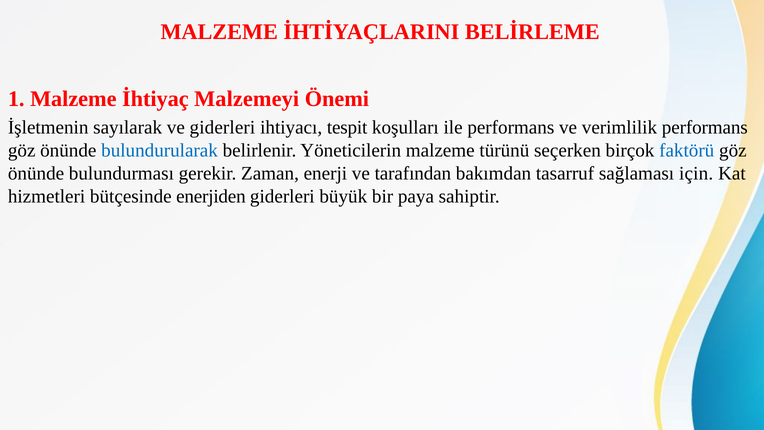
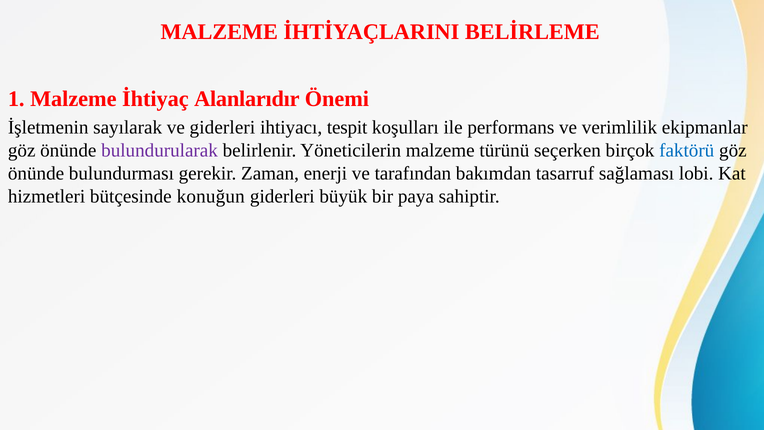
Malzemeyi: Malzemeyi -> Alanlarıdır
verimlilik performans: performans -> ekipmanlar
bulundurularak colour: blue -> purple
için: için -> lobi
enerjiden: enerjiden -> konuğun
